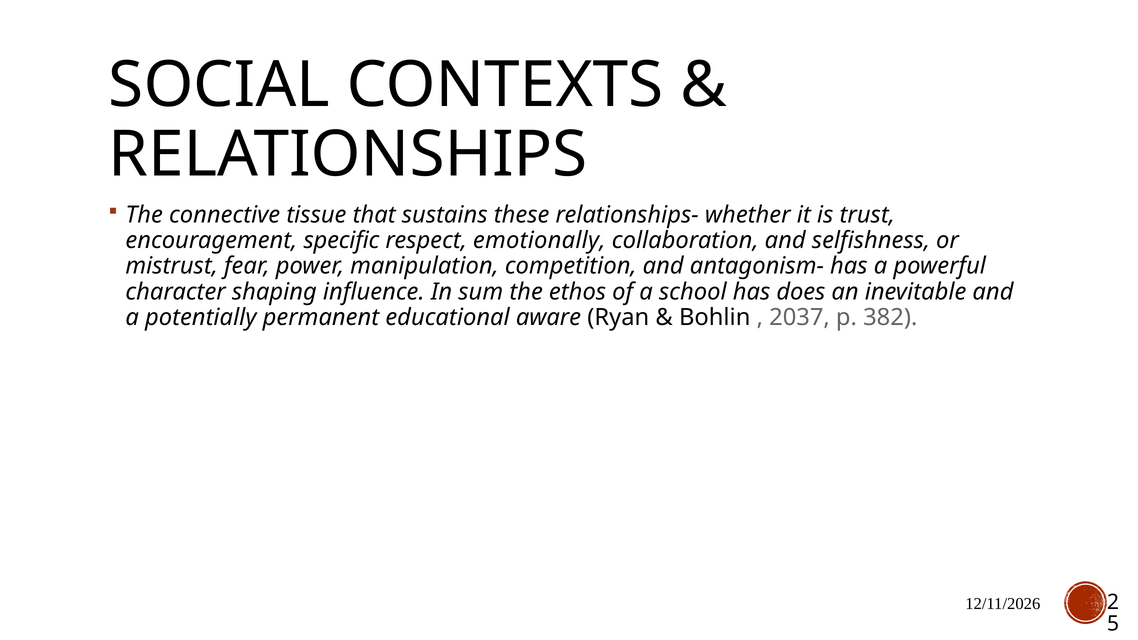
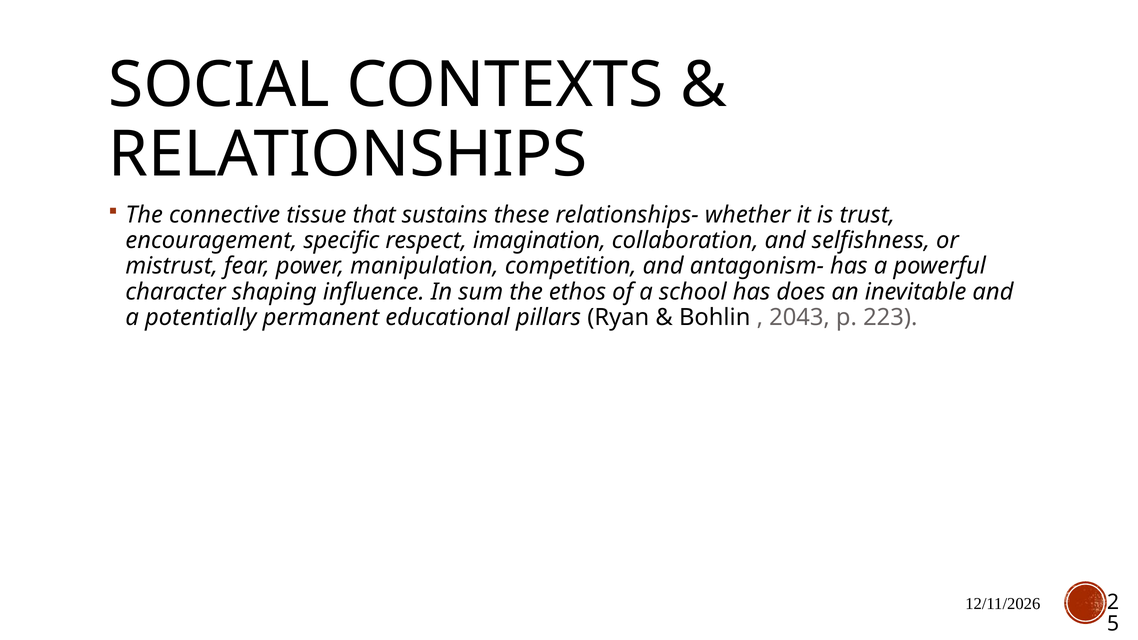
emotionally: emotionally -> imagination
aware: aware -> pillars
2037: 2037 -> 2043
382: 382 -> 223
